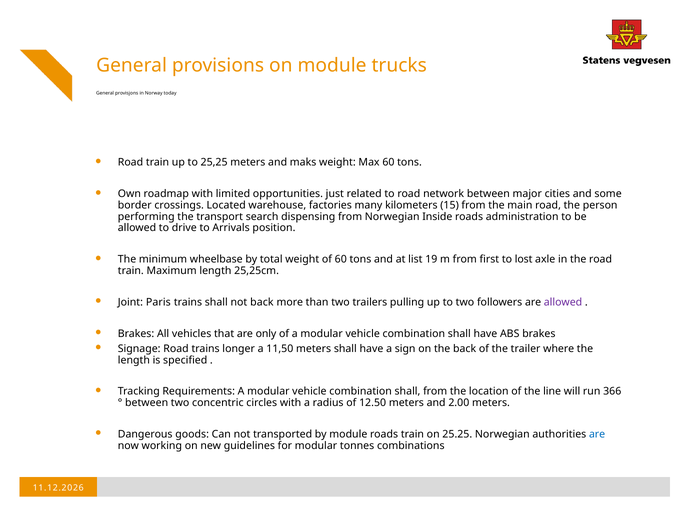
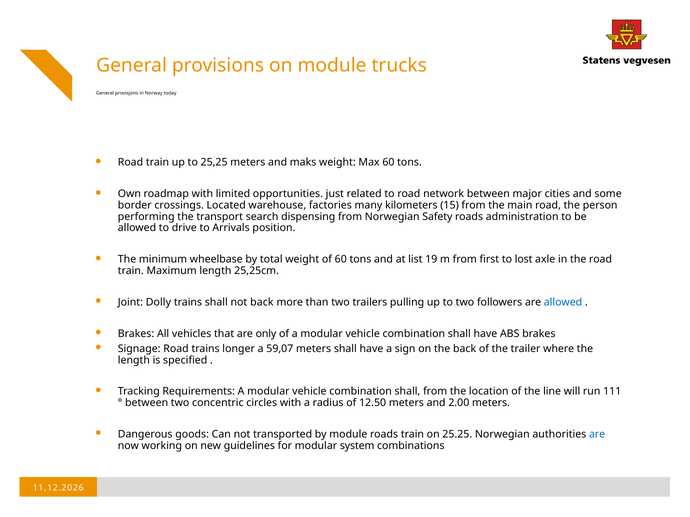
Inside: Inside -> Safety
Paris: Paris -> Dolly
allowed at (563, 302) colour: purple -> blue
11,50: 11,50 -> 59,07
366: 366 -> 111
tonnes: tonnes -> system
